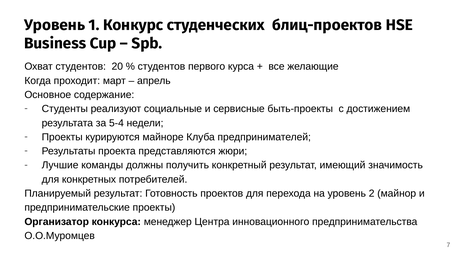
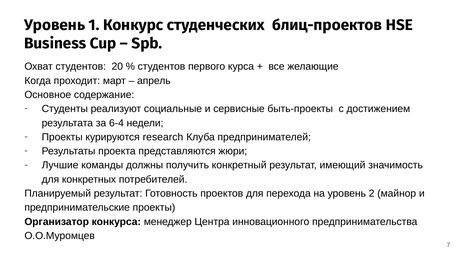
5-4: 5-4 -> 6-4
майноре: майноре -> research
